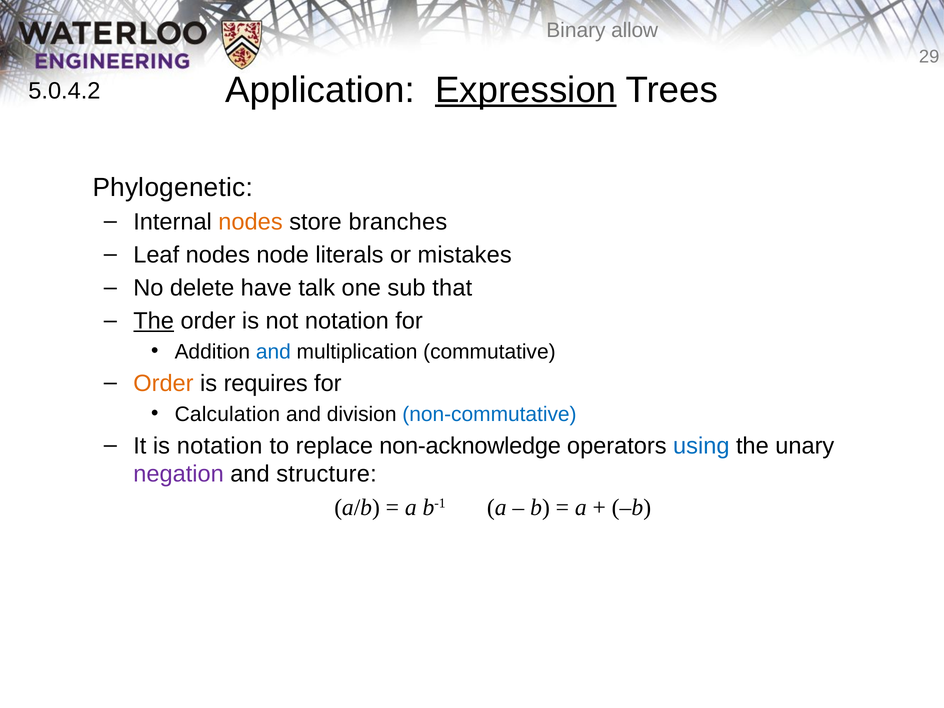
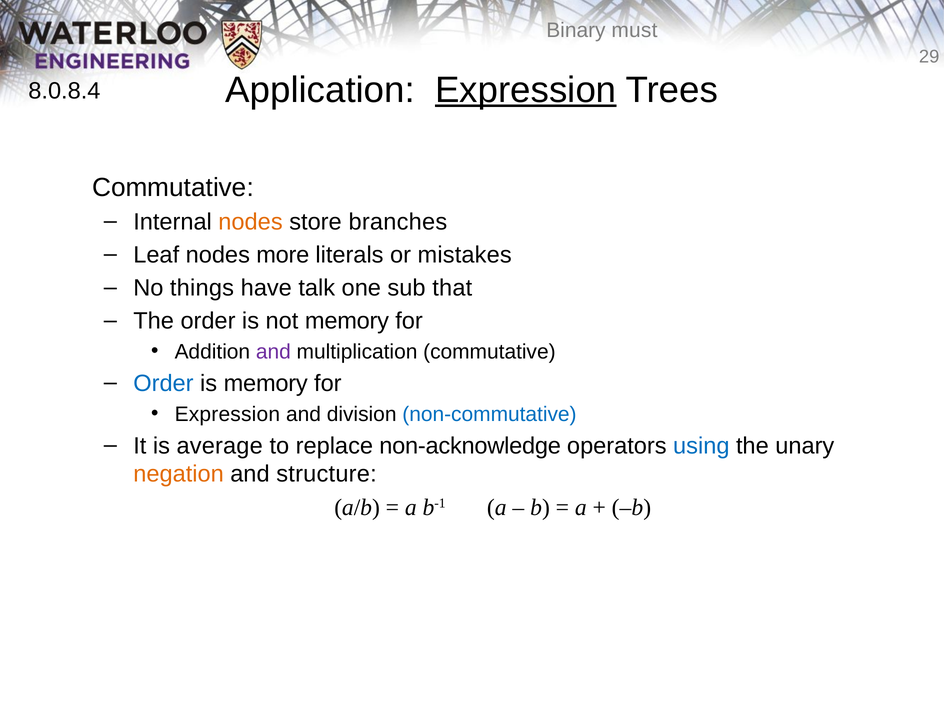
allow: allow -> must
5.0.4.2: 5.0.4.2 -> 8.0.8.4
Phylogenetic at (173, 188): Phylogenetic -> Commutative
node: node -> more
delete: delete -> things
The at (154, 321) underline: present -> none
not notation: notation -> memory
and at (273, 352) colour: blue -> purple
Order at (163, 383) colour: orange -> blue
is requires: requires -> memory
Calculation at (227, 414): Calculation -> Expression
is notation: notation -> average
negation colour: purple -> orange
